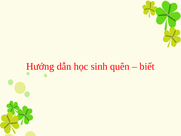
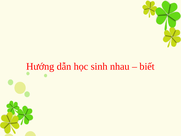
quên: quên -> nhau
